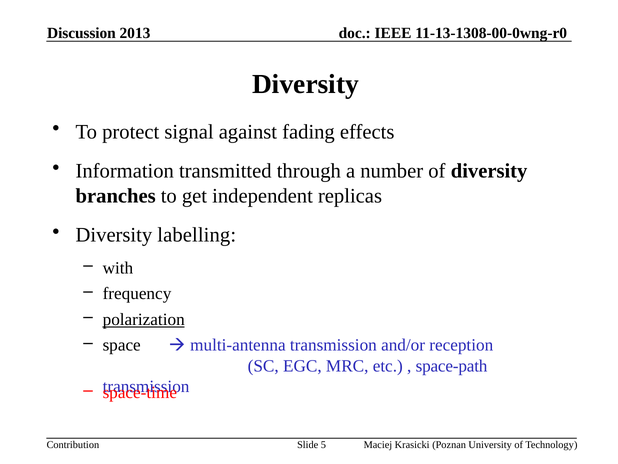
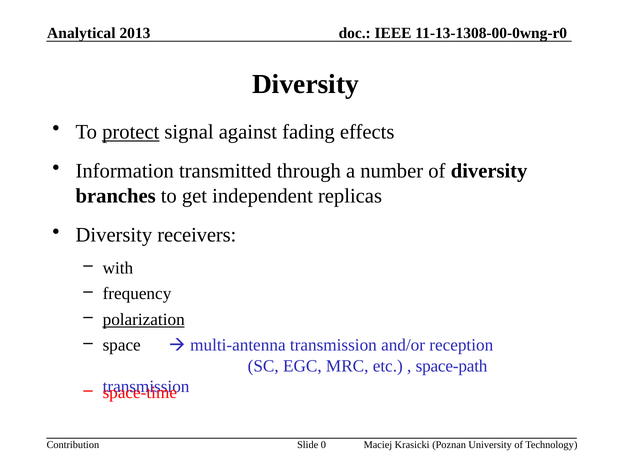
Discussion: Discussion -> Analytical
protect underline: none -> present
labelling: labelling -> receivers
5: 5 -> 0
